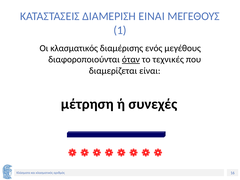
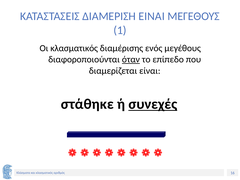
τεχνικές: τεχνικές -> επίπεδο
μέτρηση: μέτρηση -> στάθηκε
συνεχές underline: none -> present
